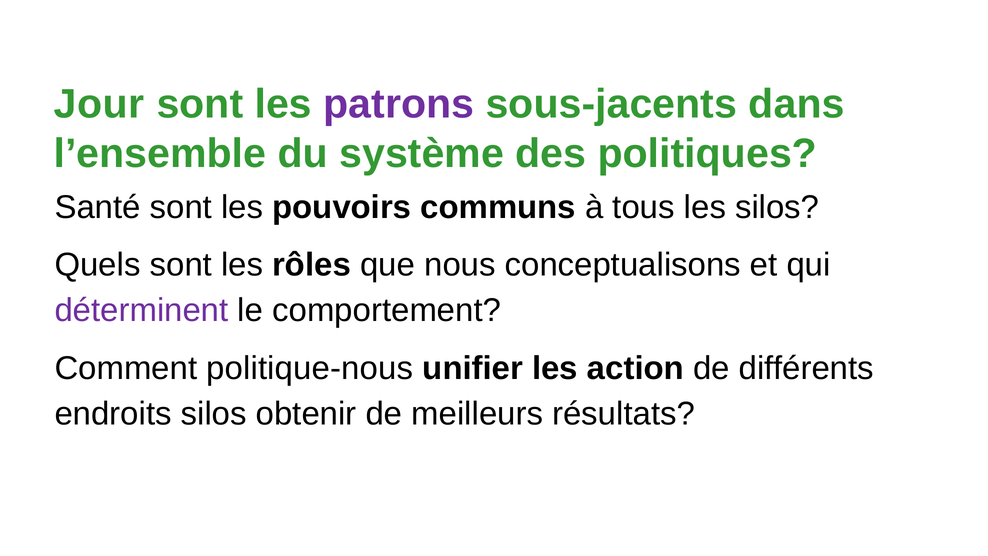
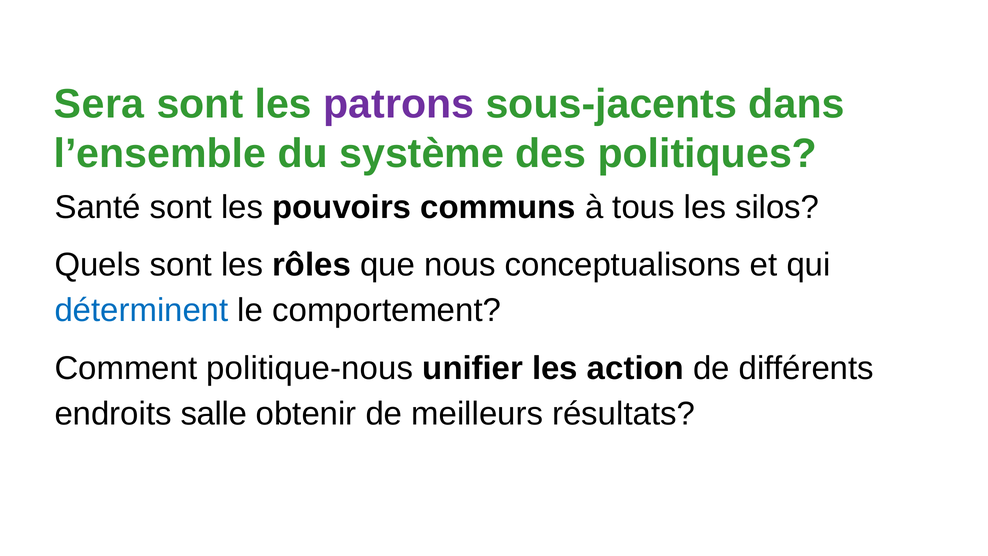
Jour: Jour -> Sera
déterminent colour: purple -> blue
endroits silos: silos -> salle
